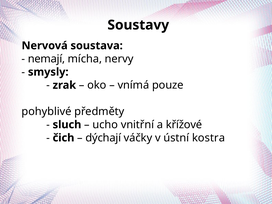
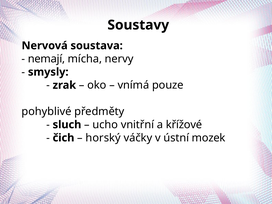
dýchají: dýchají -> horský
kostra: kostra -> mozek
